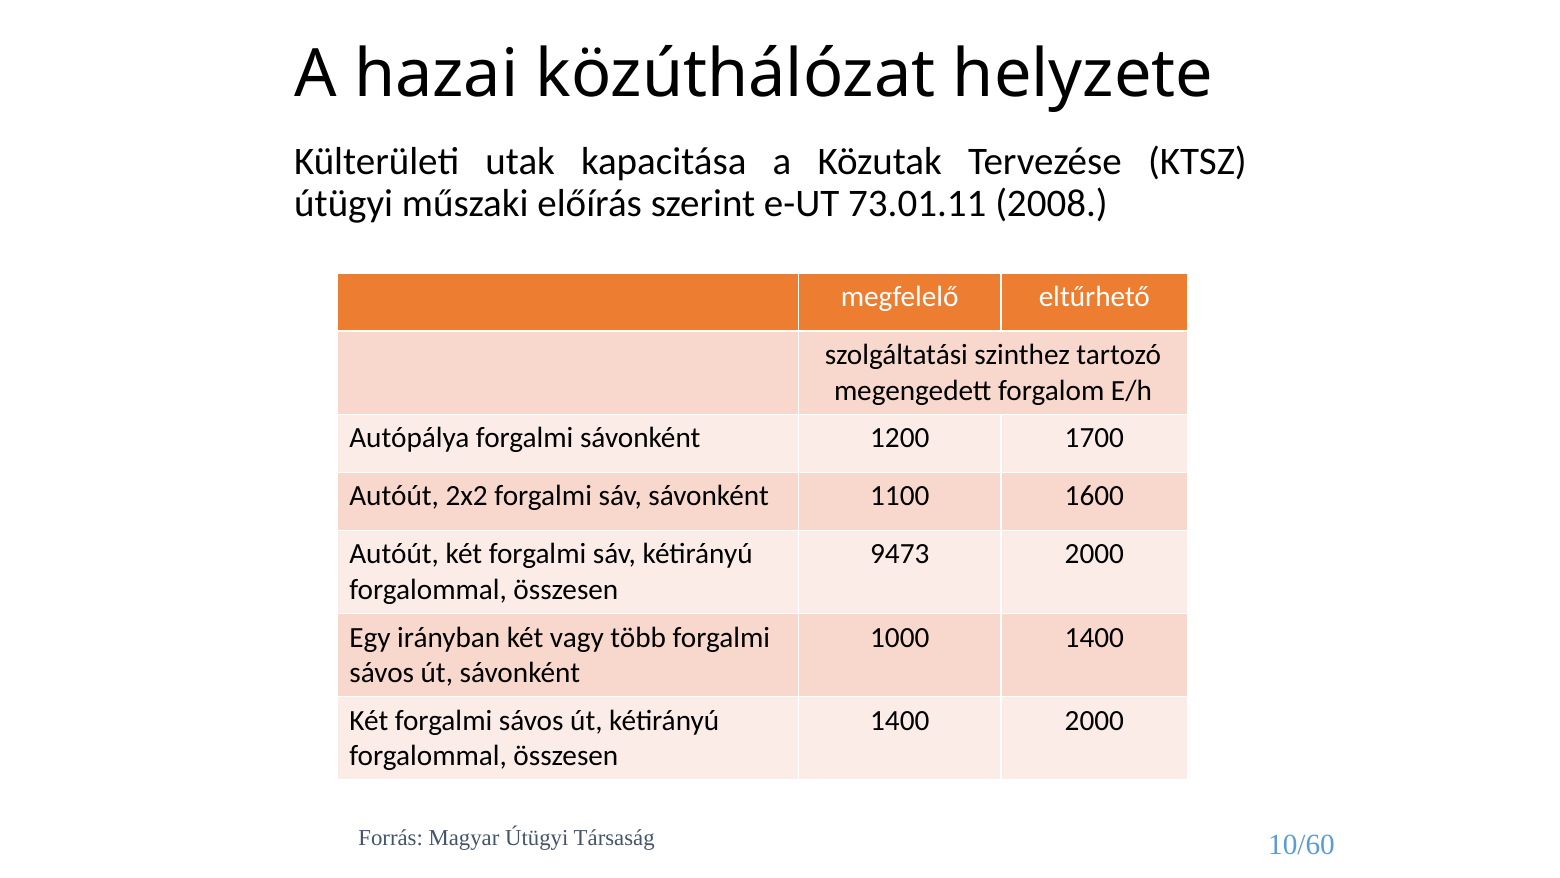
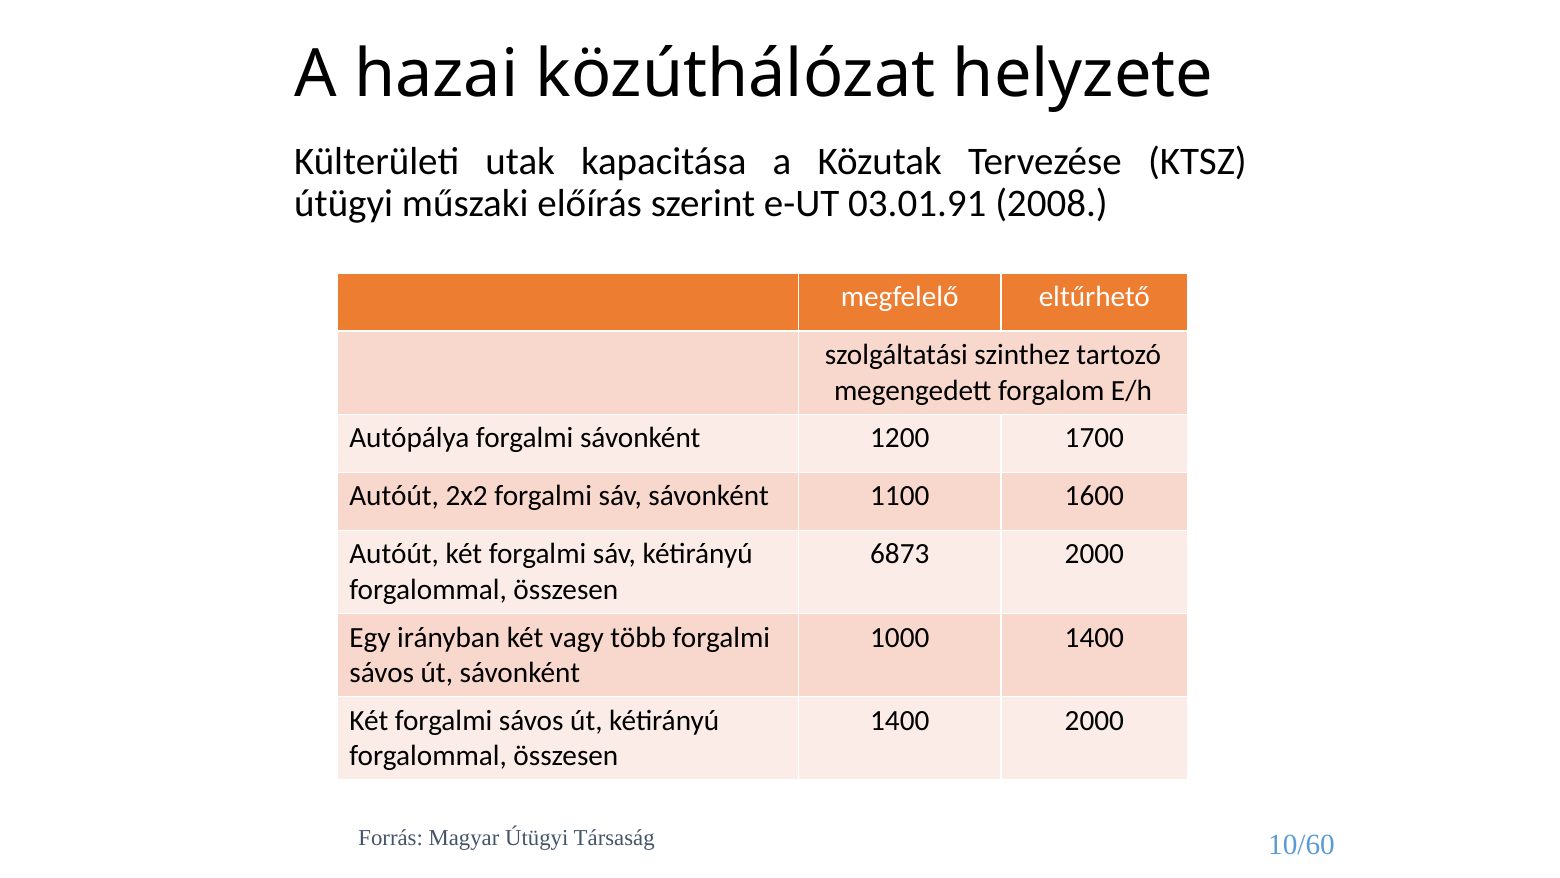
73.01.11: 73.01.11 -> 03.01.91
9473: 9473 -> 6873
